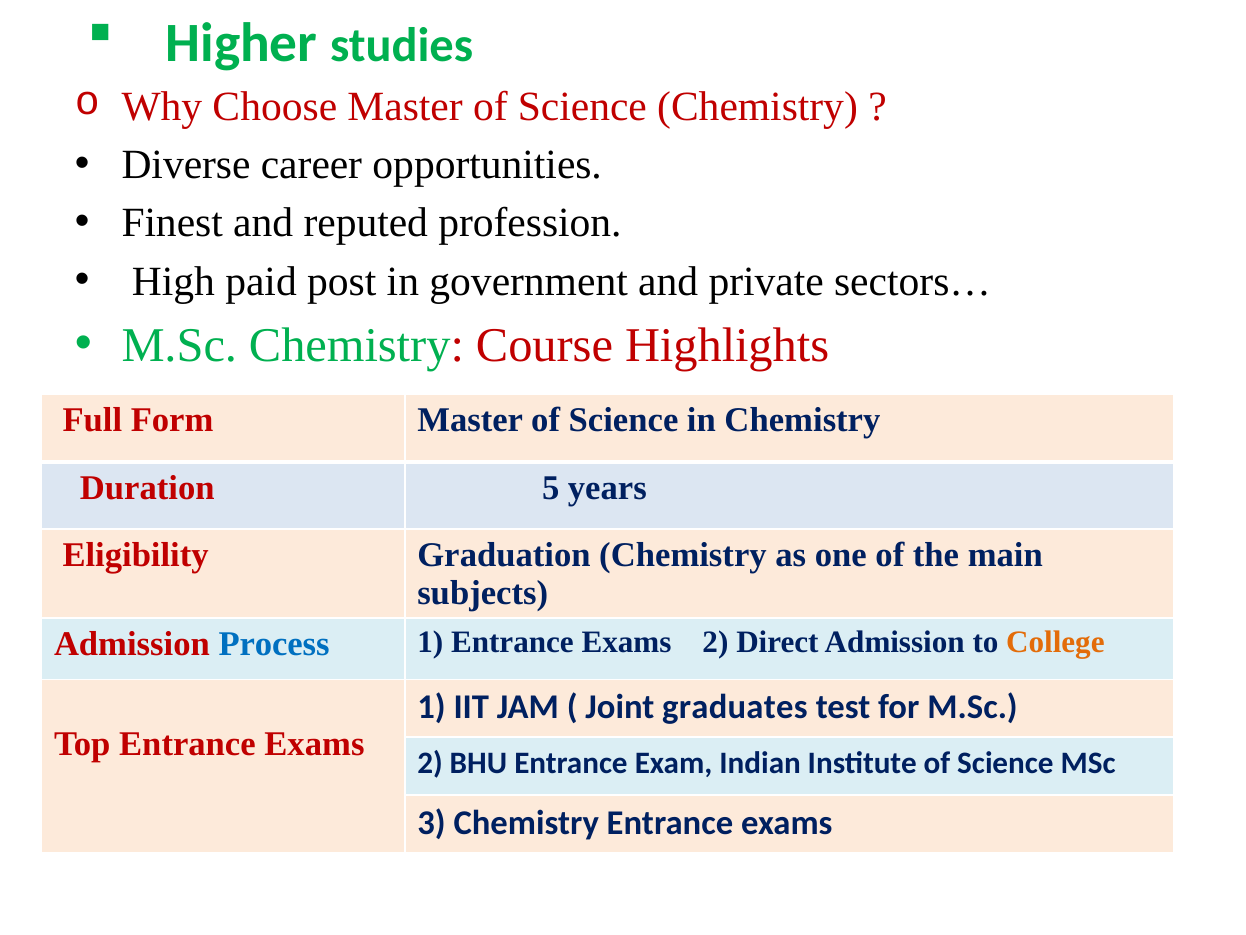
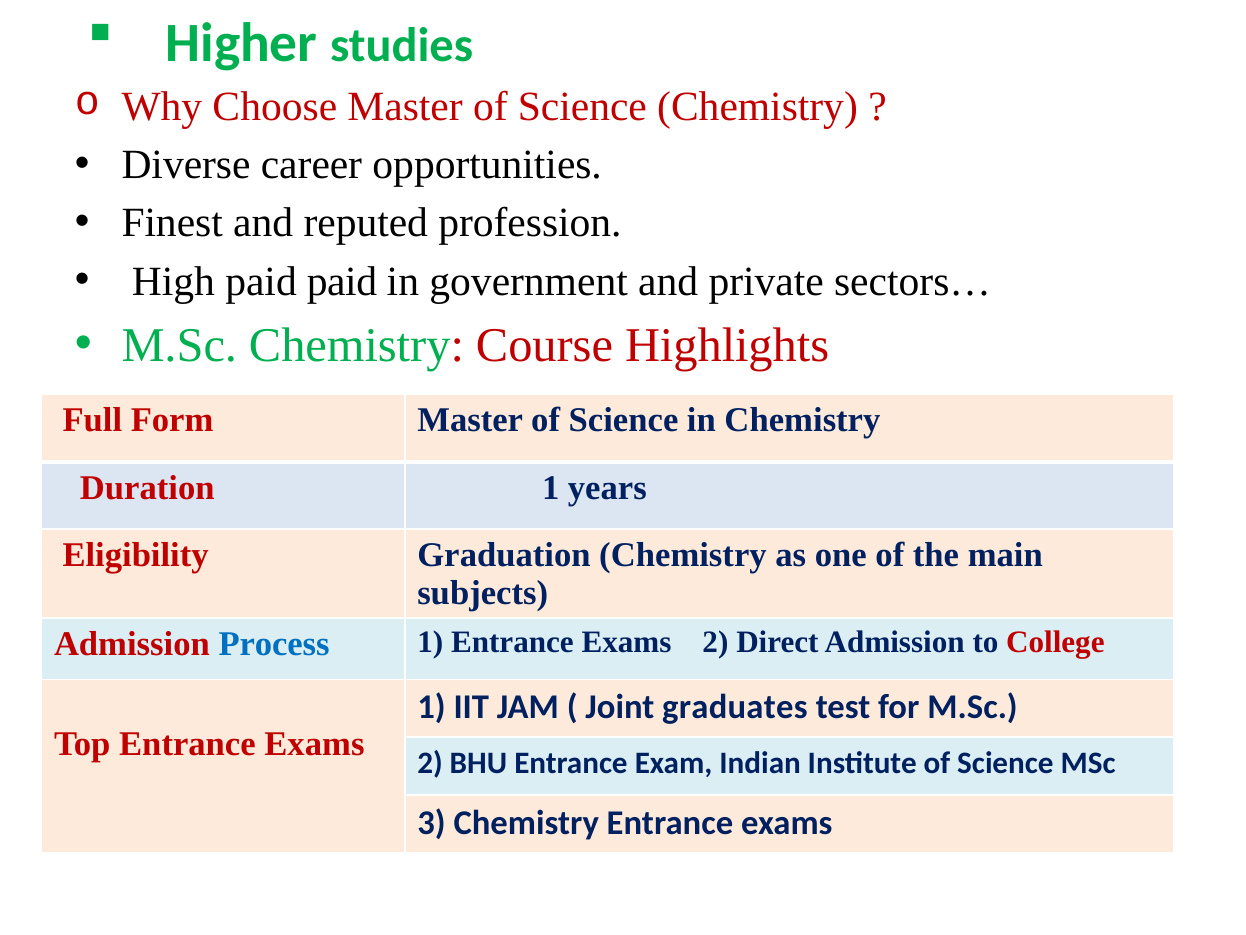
paid post: post -> paid
Duration 5: 5 -> 1
College colour: orange -> red
